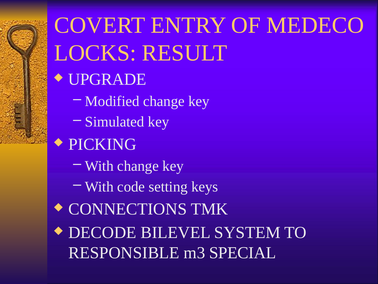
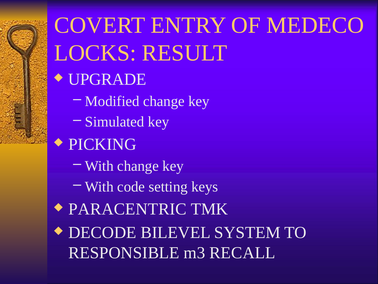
CONNECTIONS: CONNECTIONS -> PARACENTRIC
SPECIAL: SPECIAL -> RECALL
